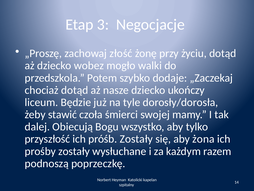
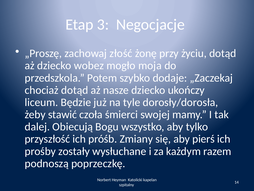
walki: walki -> moja
próśb Zostały: Zostały -> Zmiany
żona: żona -> pierś
